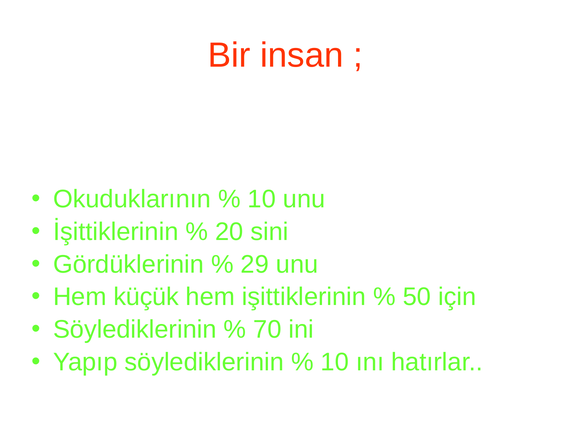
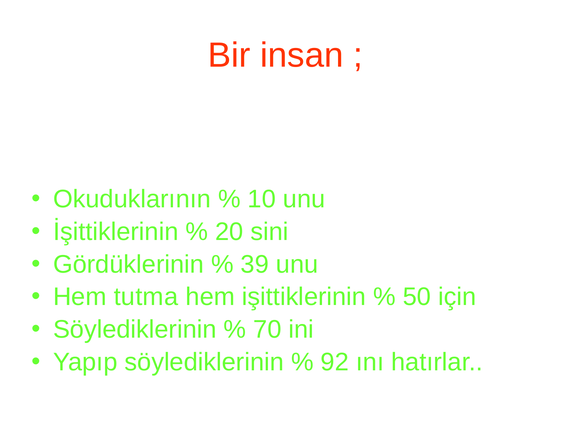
29: 29 -> 39
küçük: küçük -> tutma
10 at (335, 361): 10 -> 92
